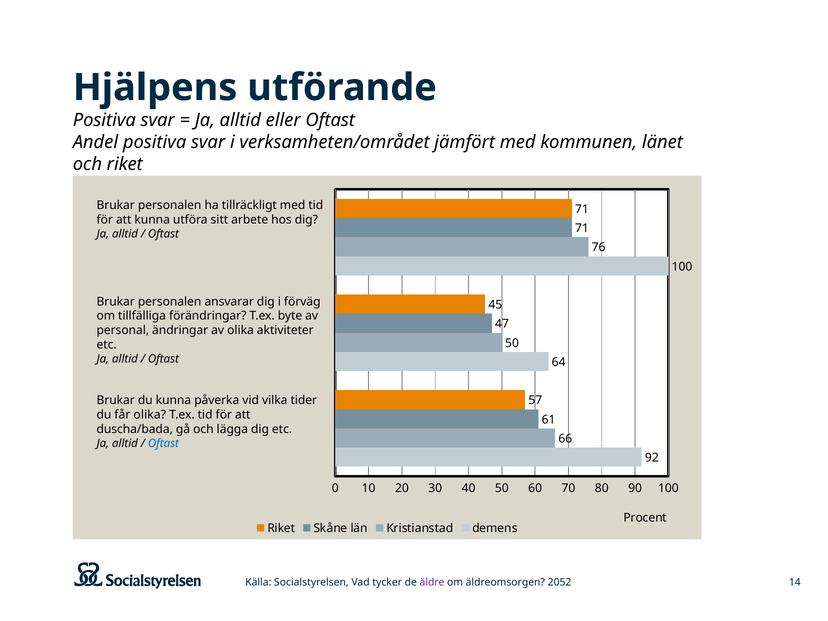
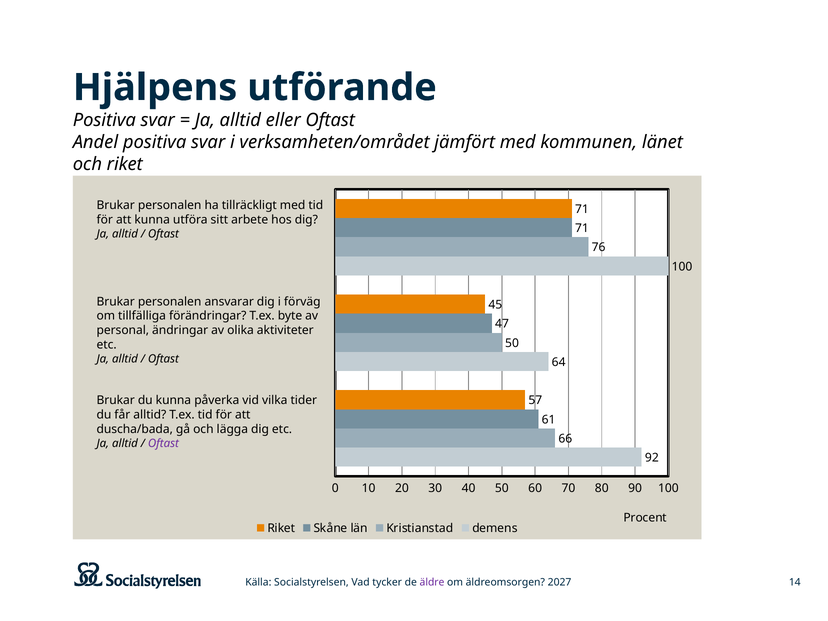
får olika: olika -> alltid
Oftast at (163, 443) colour: blue -> purple
2052: 2052 -> 2027
